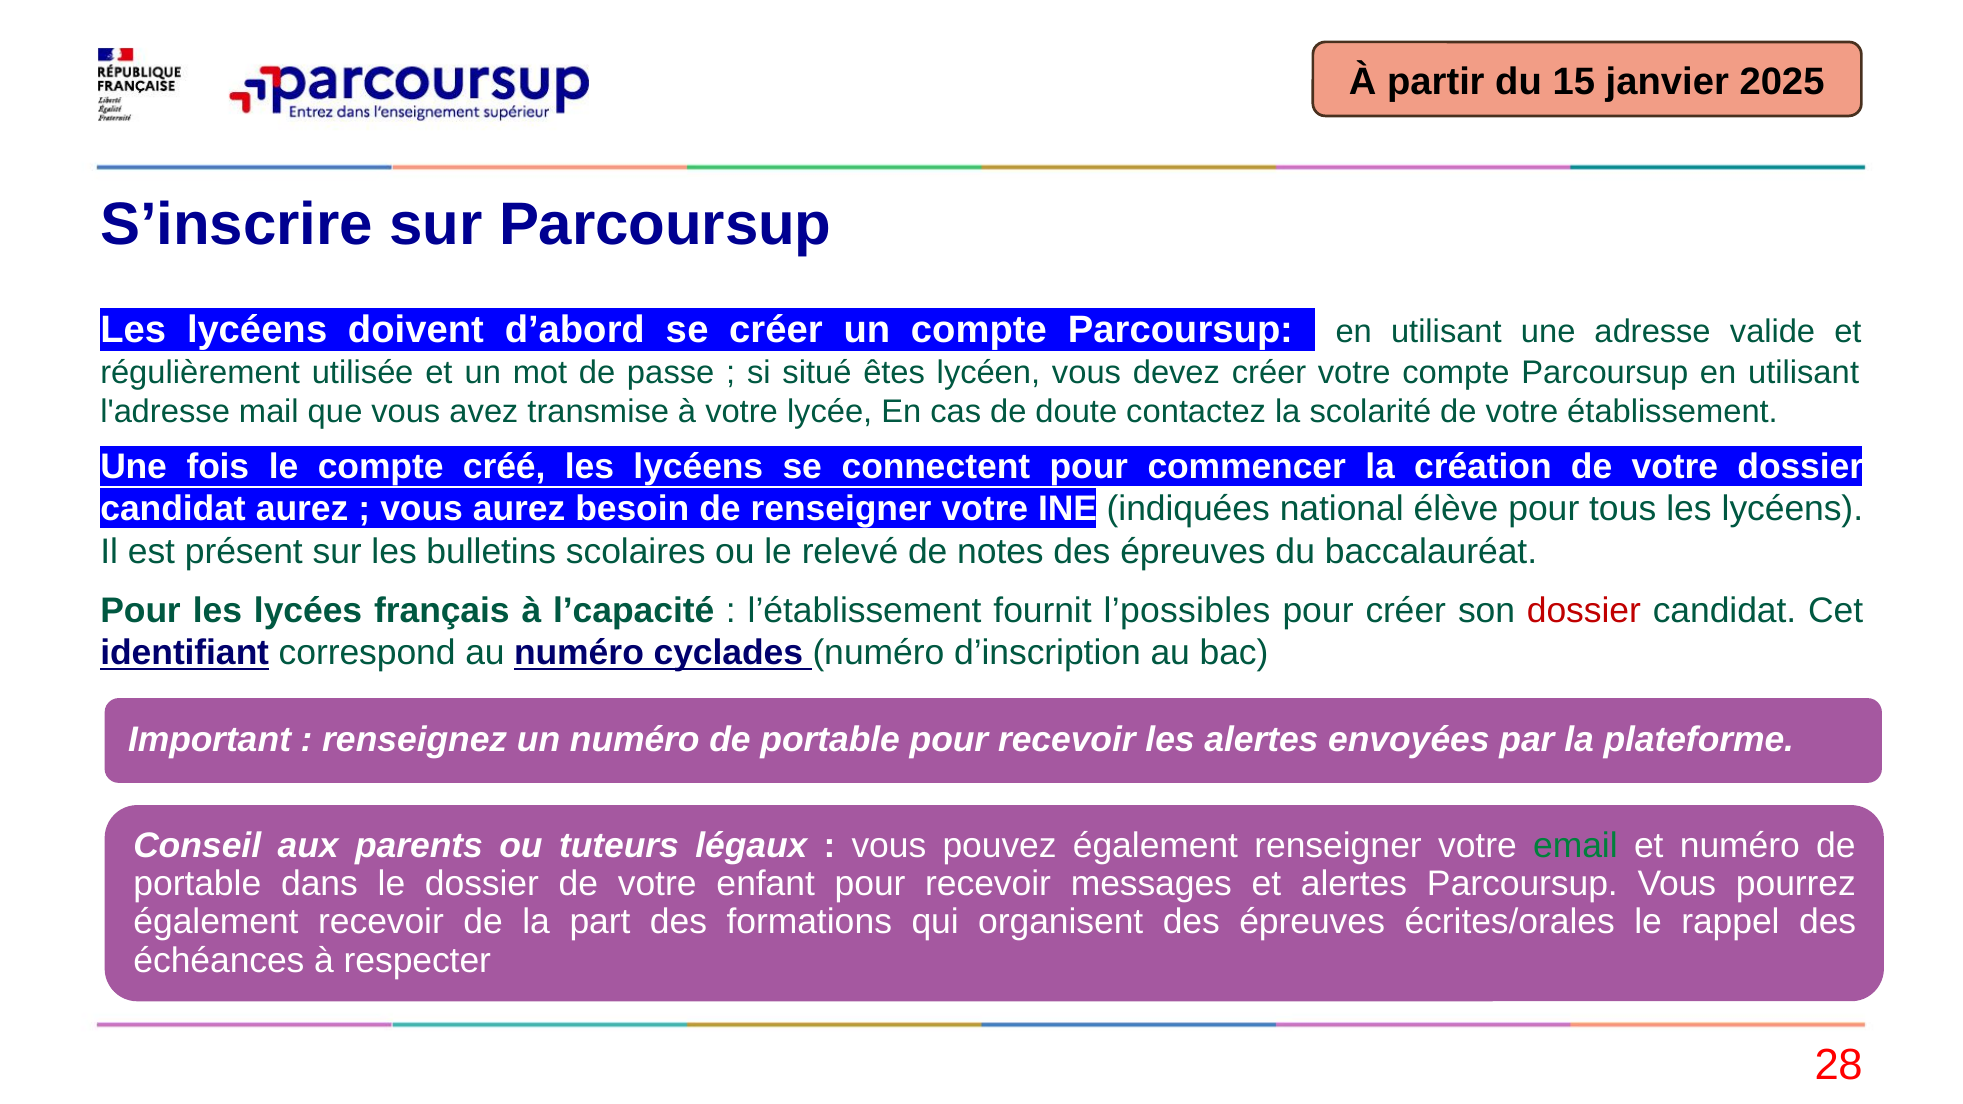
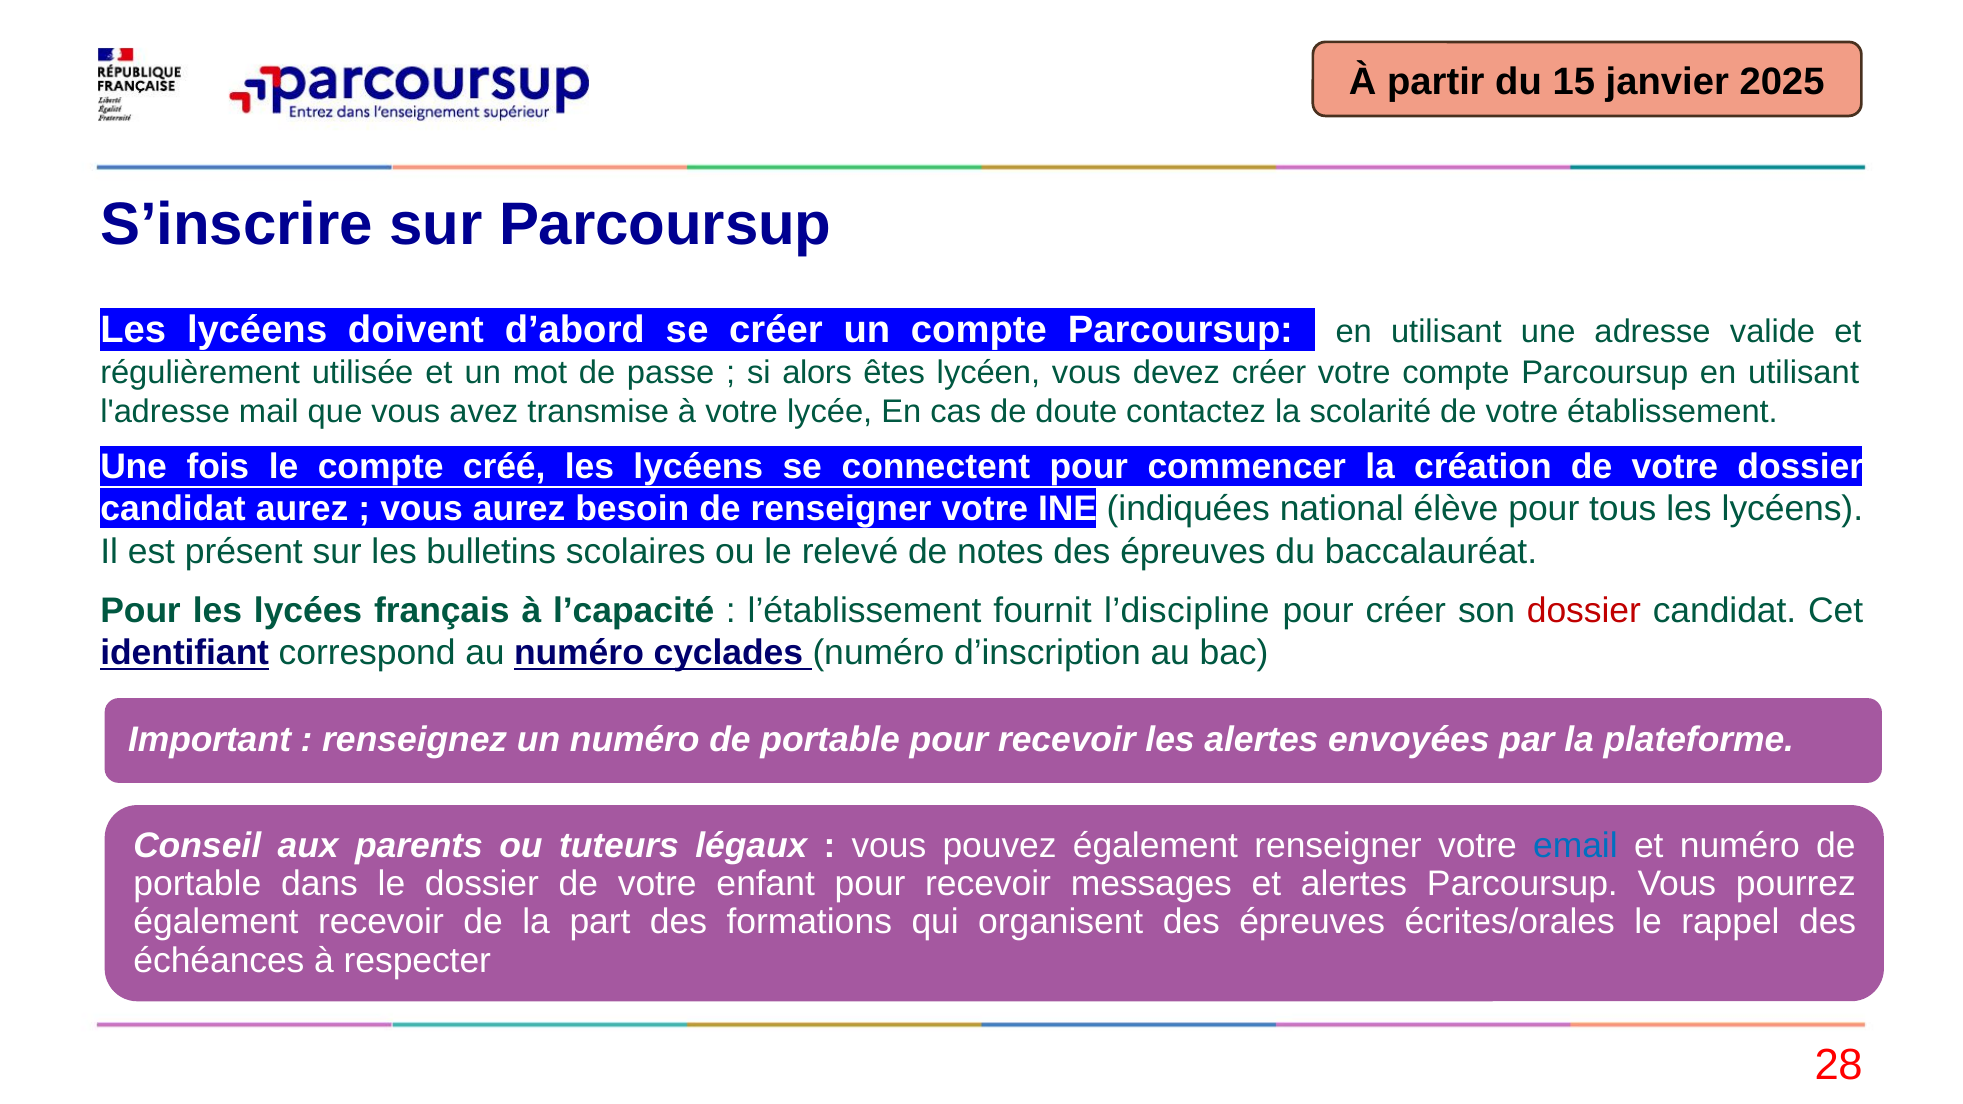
situé: situé -> alors
l’possibles: l’possibles -> l’discipline
email colour: green -> blue
